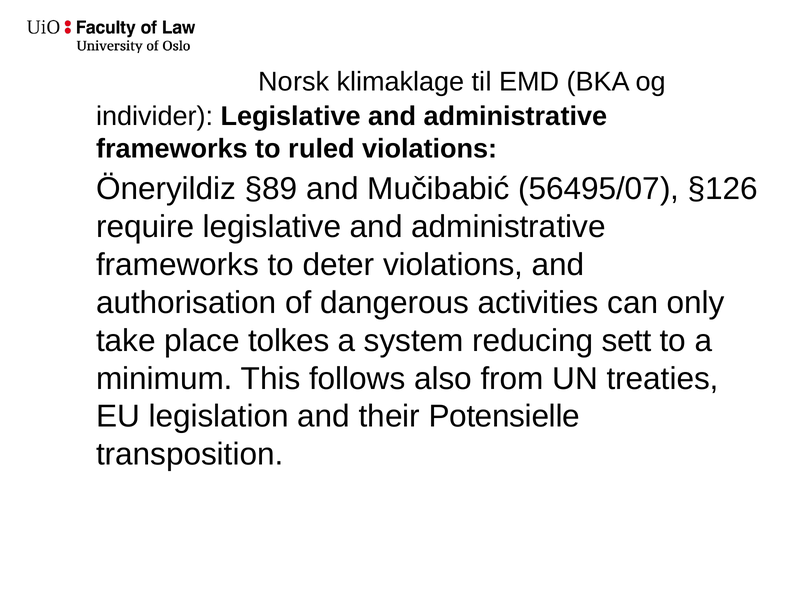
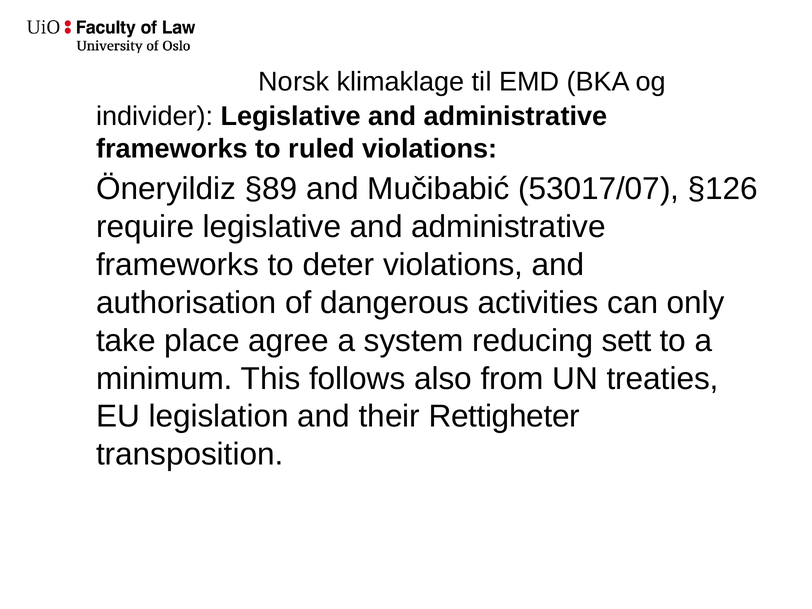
56495/07: 56495/07 -> 53017/07
tolkes: tolkes -> agree
Potensielle: Potensielle -> Rettigheter
